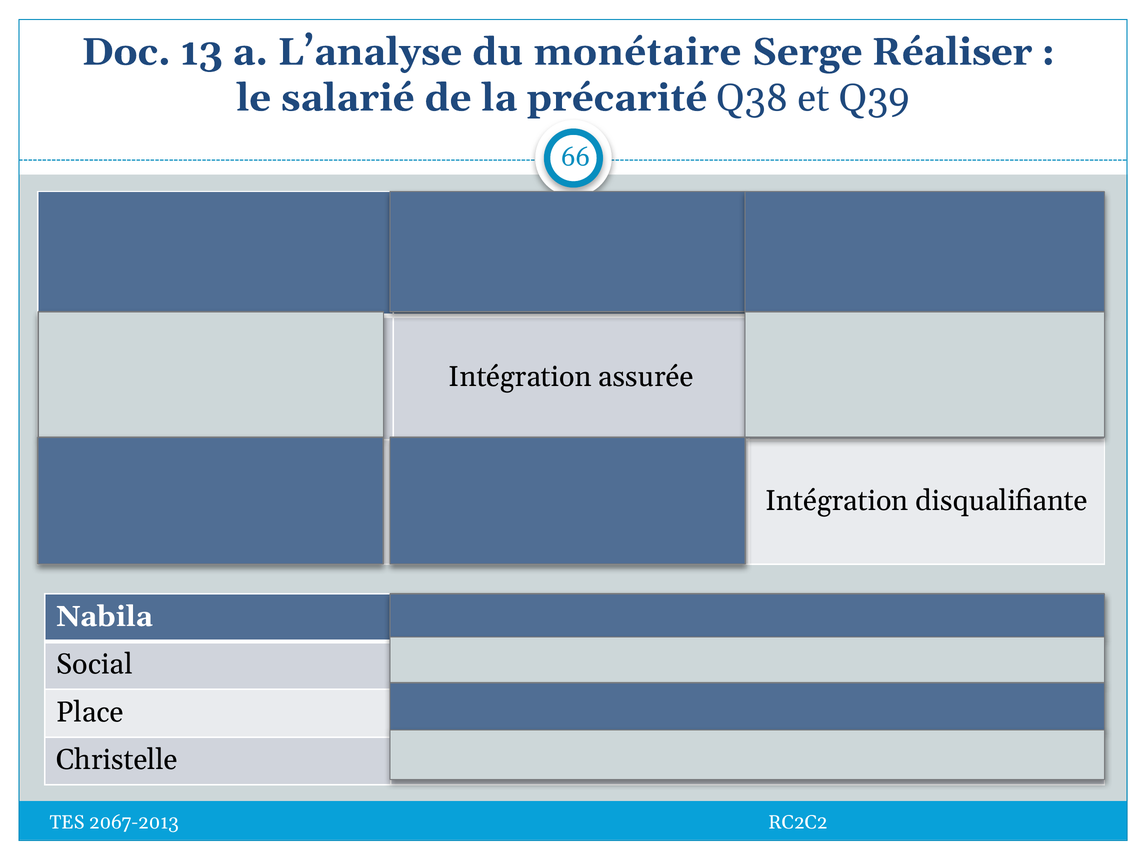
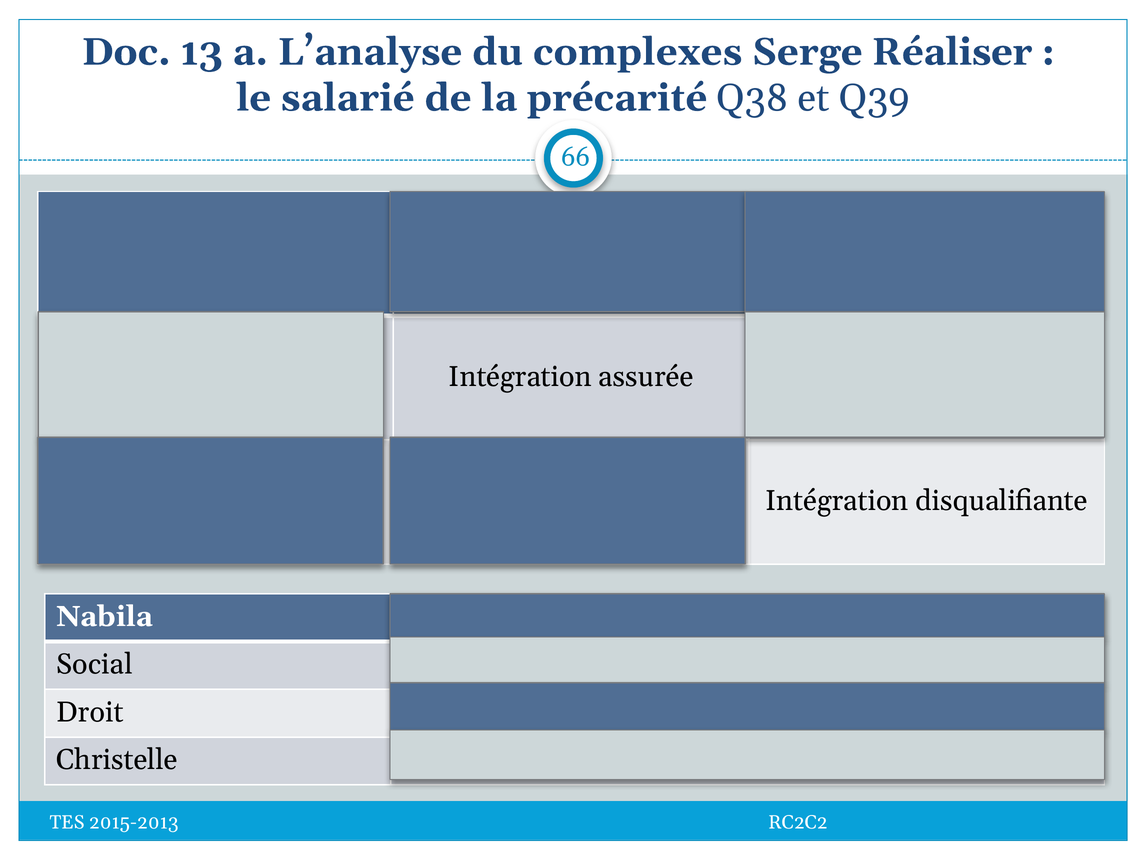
monétaire: monétaire -> complexes
Place: Place -> Droit
2067-2013: 2067-2013 -> 2015-2013
